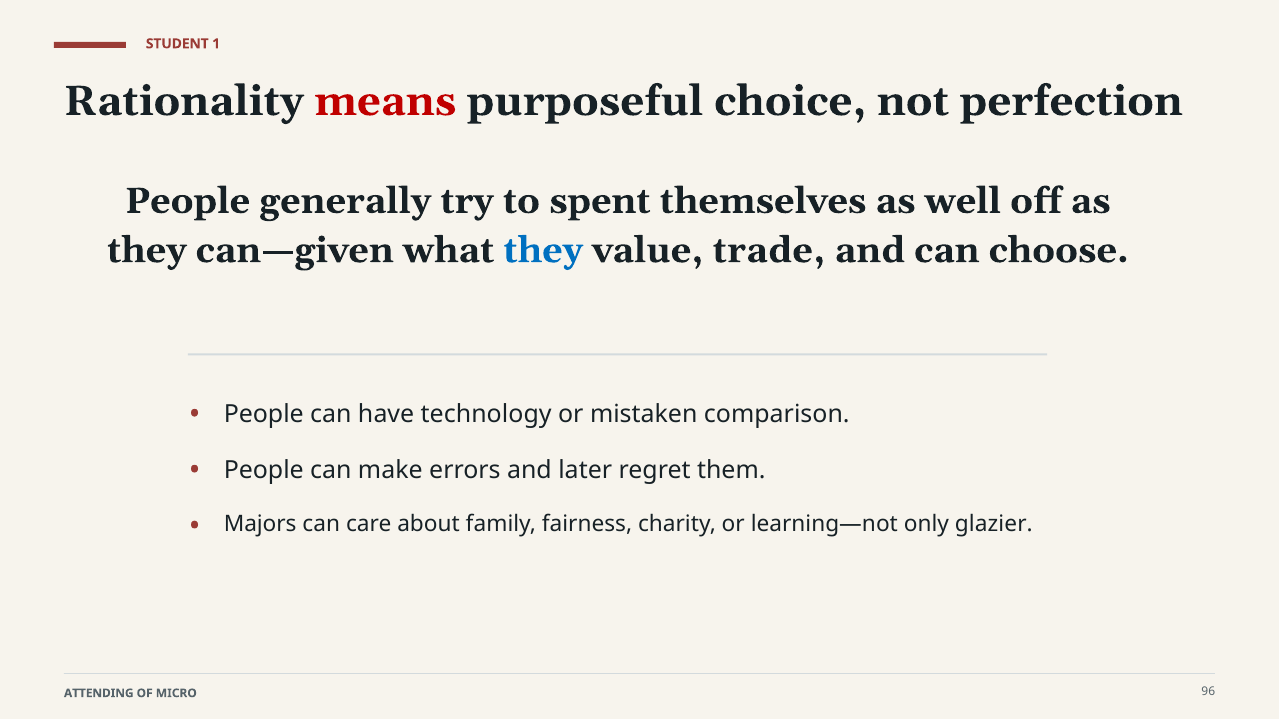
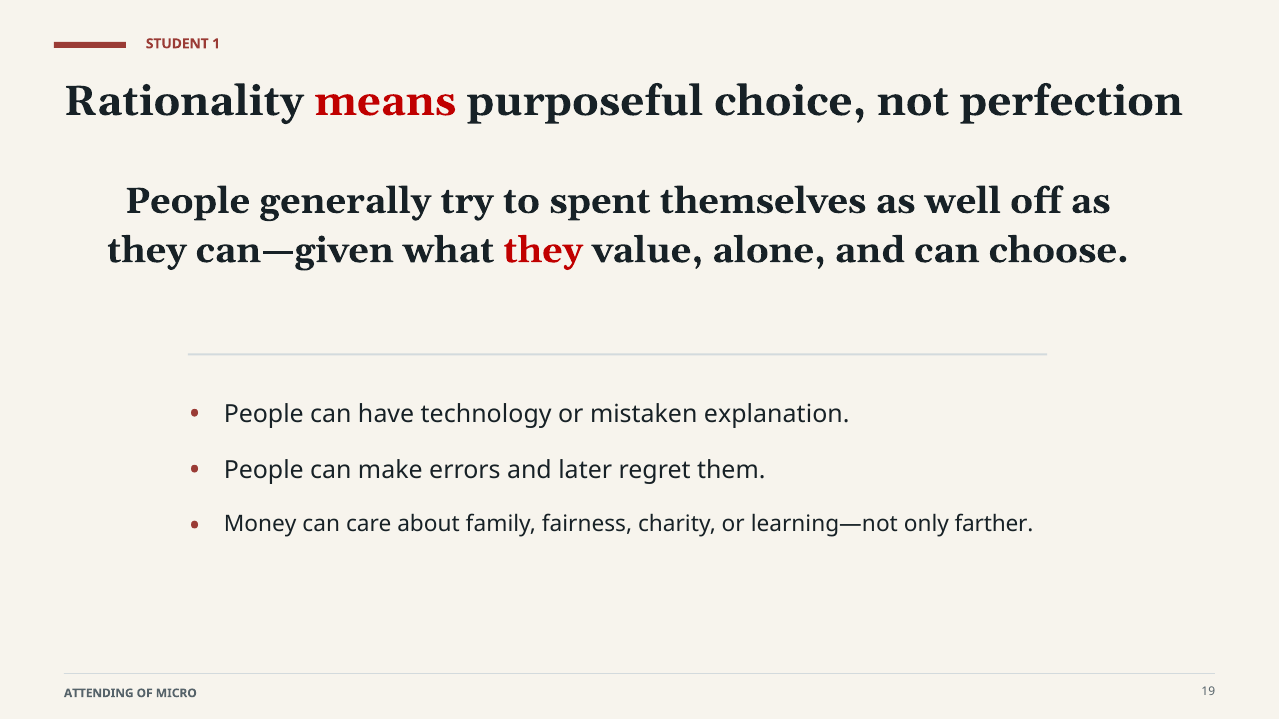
they at (543, 250) colour: blue -> red
trade: trade -> alone
comparison: comparison -> explanation
Majors: Majors -> Money
glazier: glazier -> farther
96: 96 -> 19
